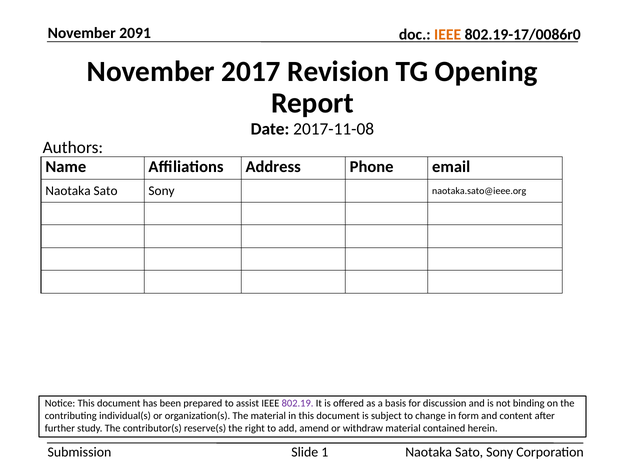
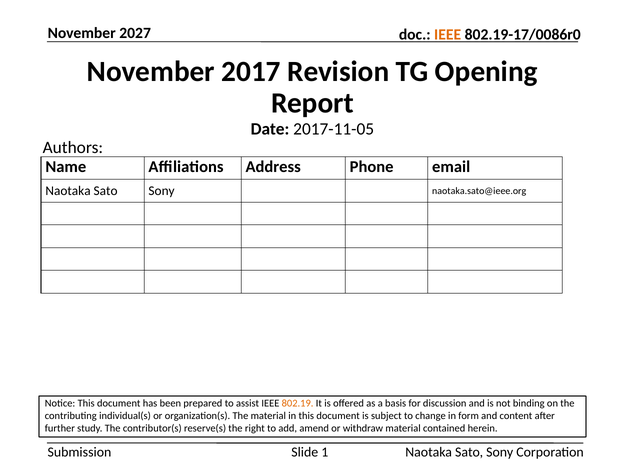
2091: 2091 -> 2027
2017-11-08: 2017-11-08 -> 2017-11-05
802.19 colour: purple -> orange
